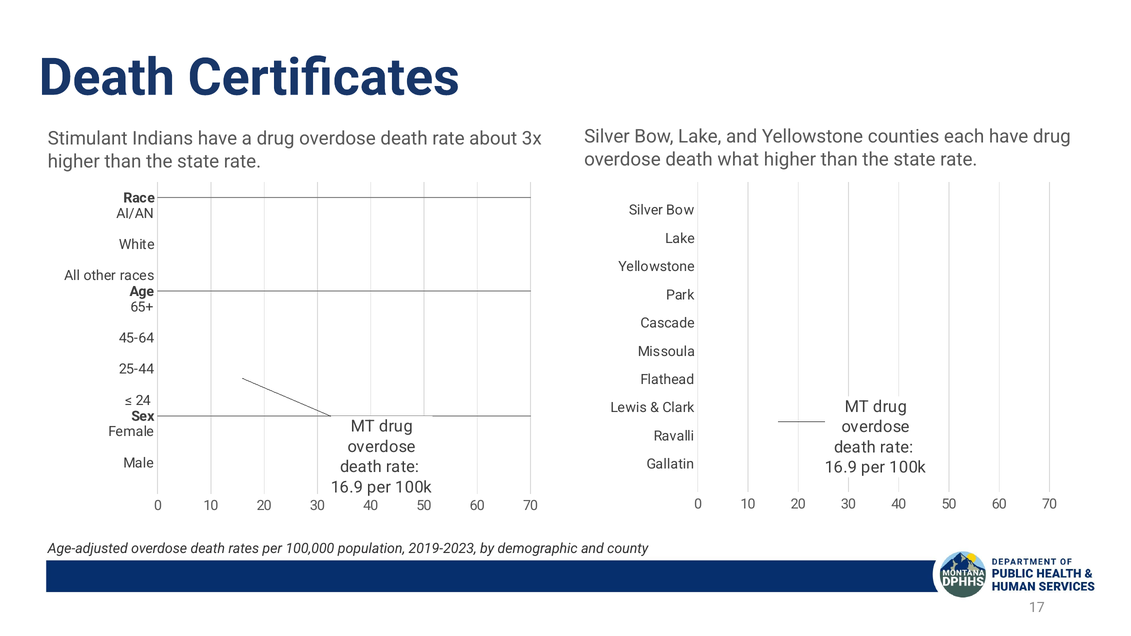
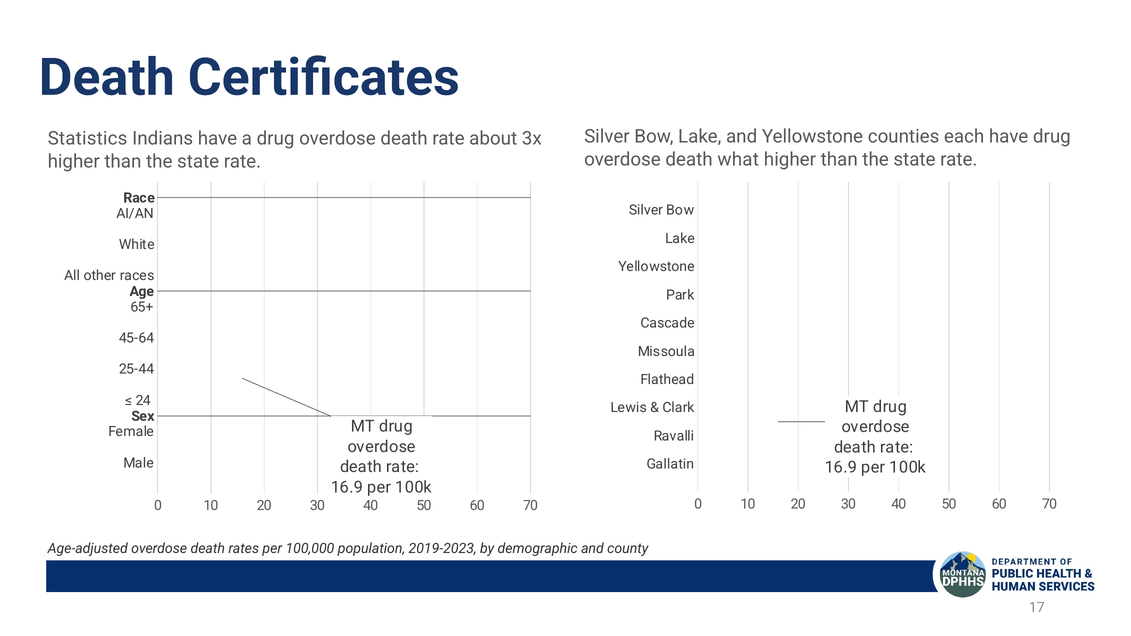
Stimulant: Stimulant -> Statistics
